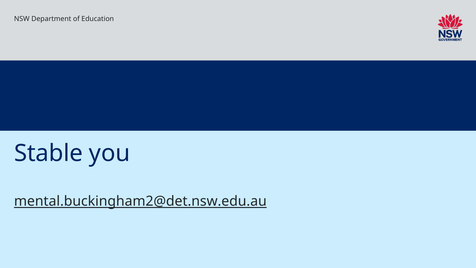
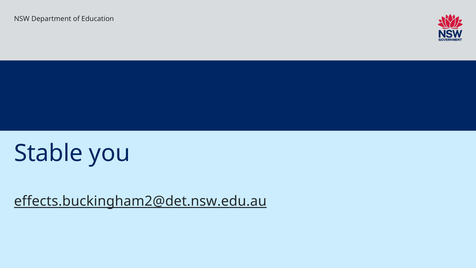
mental.buckingham2@det.nsw.edu.au: mental.buckingham2@det.nsw.edu.au -> effects.buckingham2@det.nsw.edu.au
